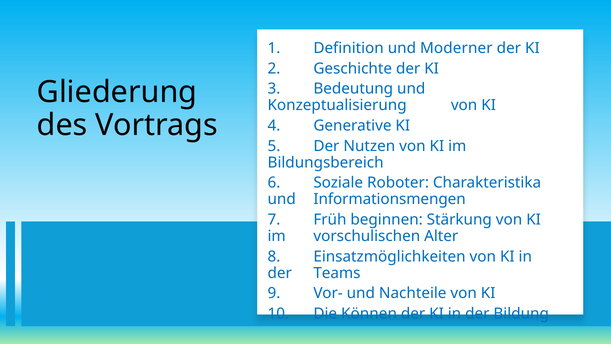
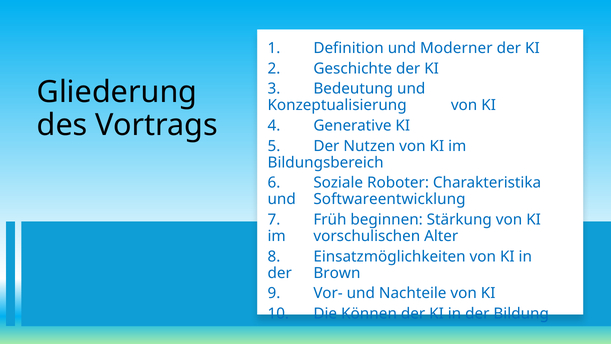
Informationsmengen: Informationsmengen -> Softwareentwicklung
Teams: Teams -> Brown
